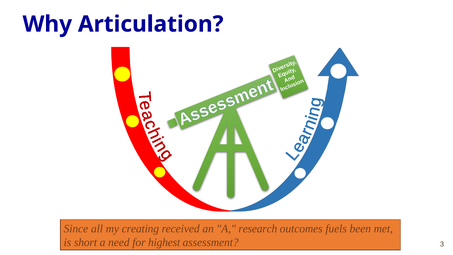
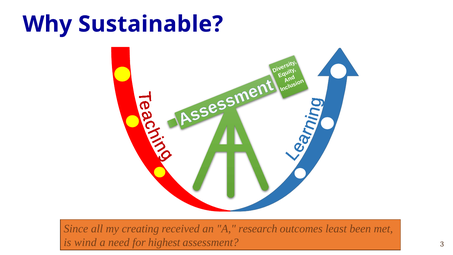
Articulation: Articulation -> Sustainable
fuels: fuels -> least
short: short -> wind
